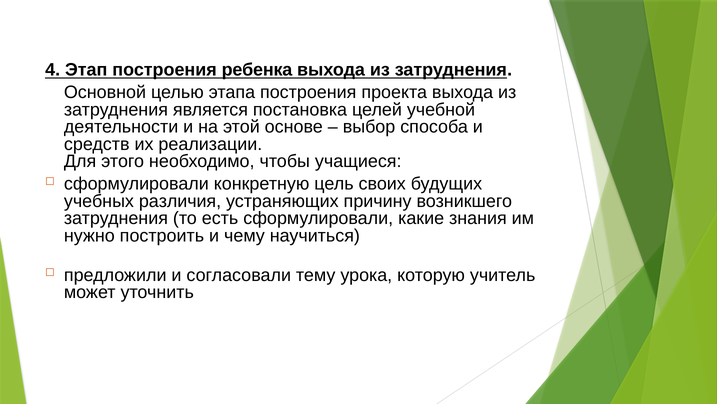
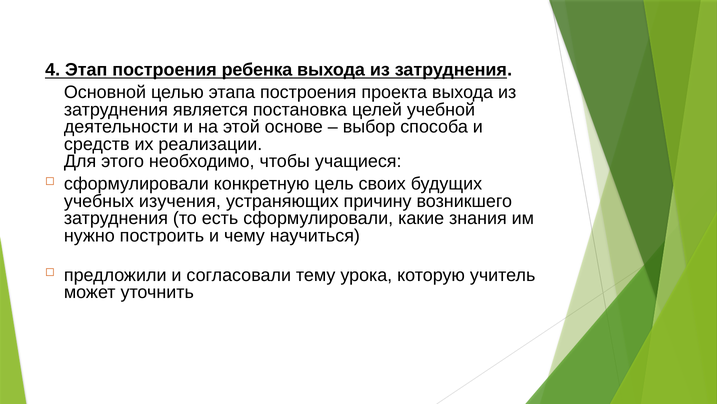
различия: различия -> изучения
